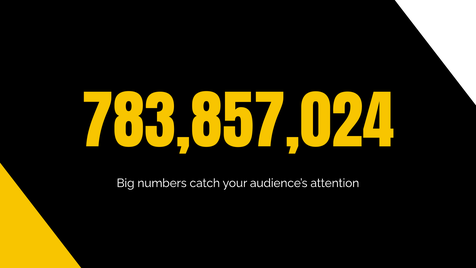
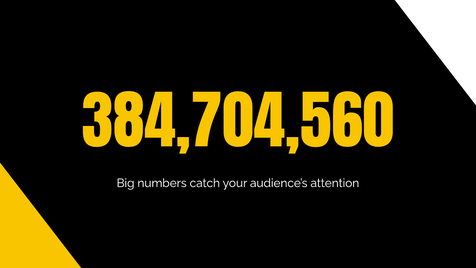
783,857,024: 783,857,024 -> 384,704,560
